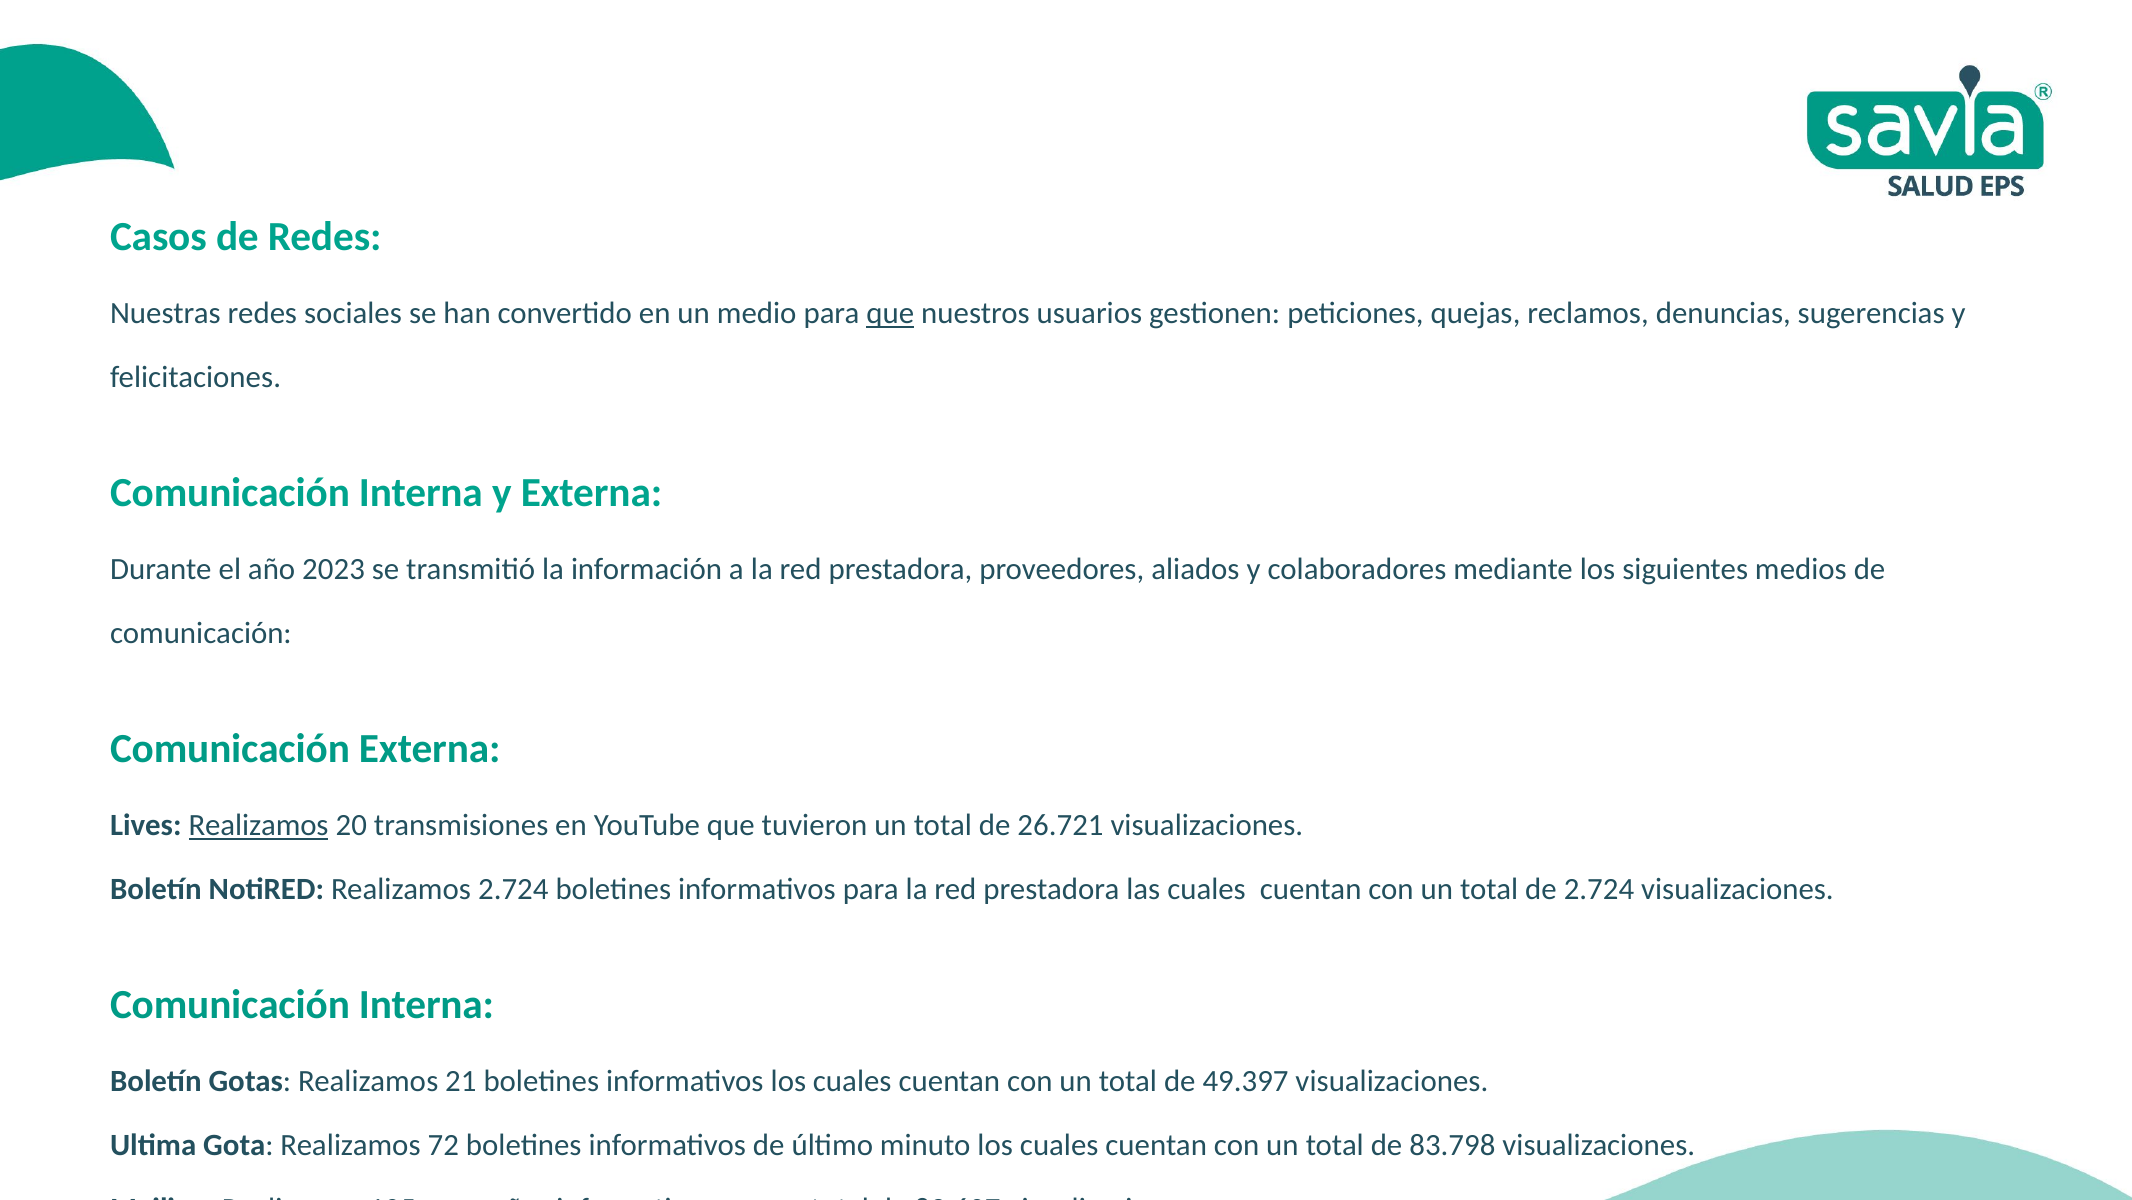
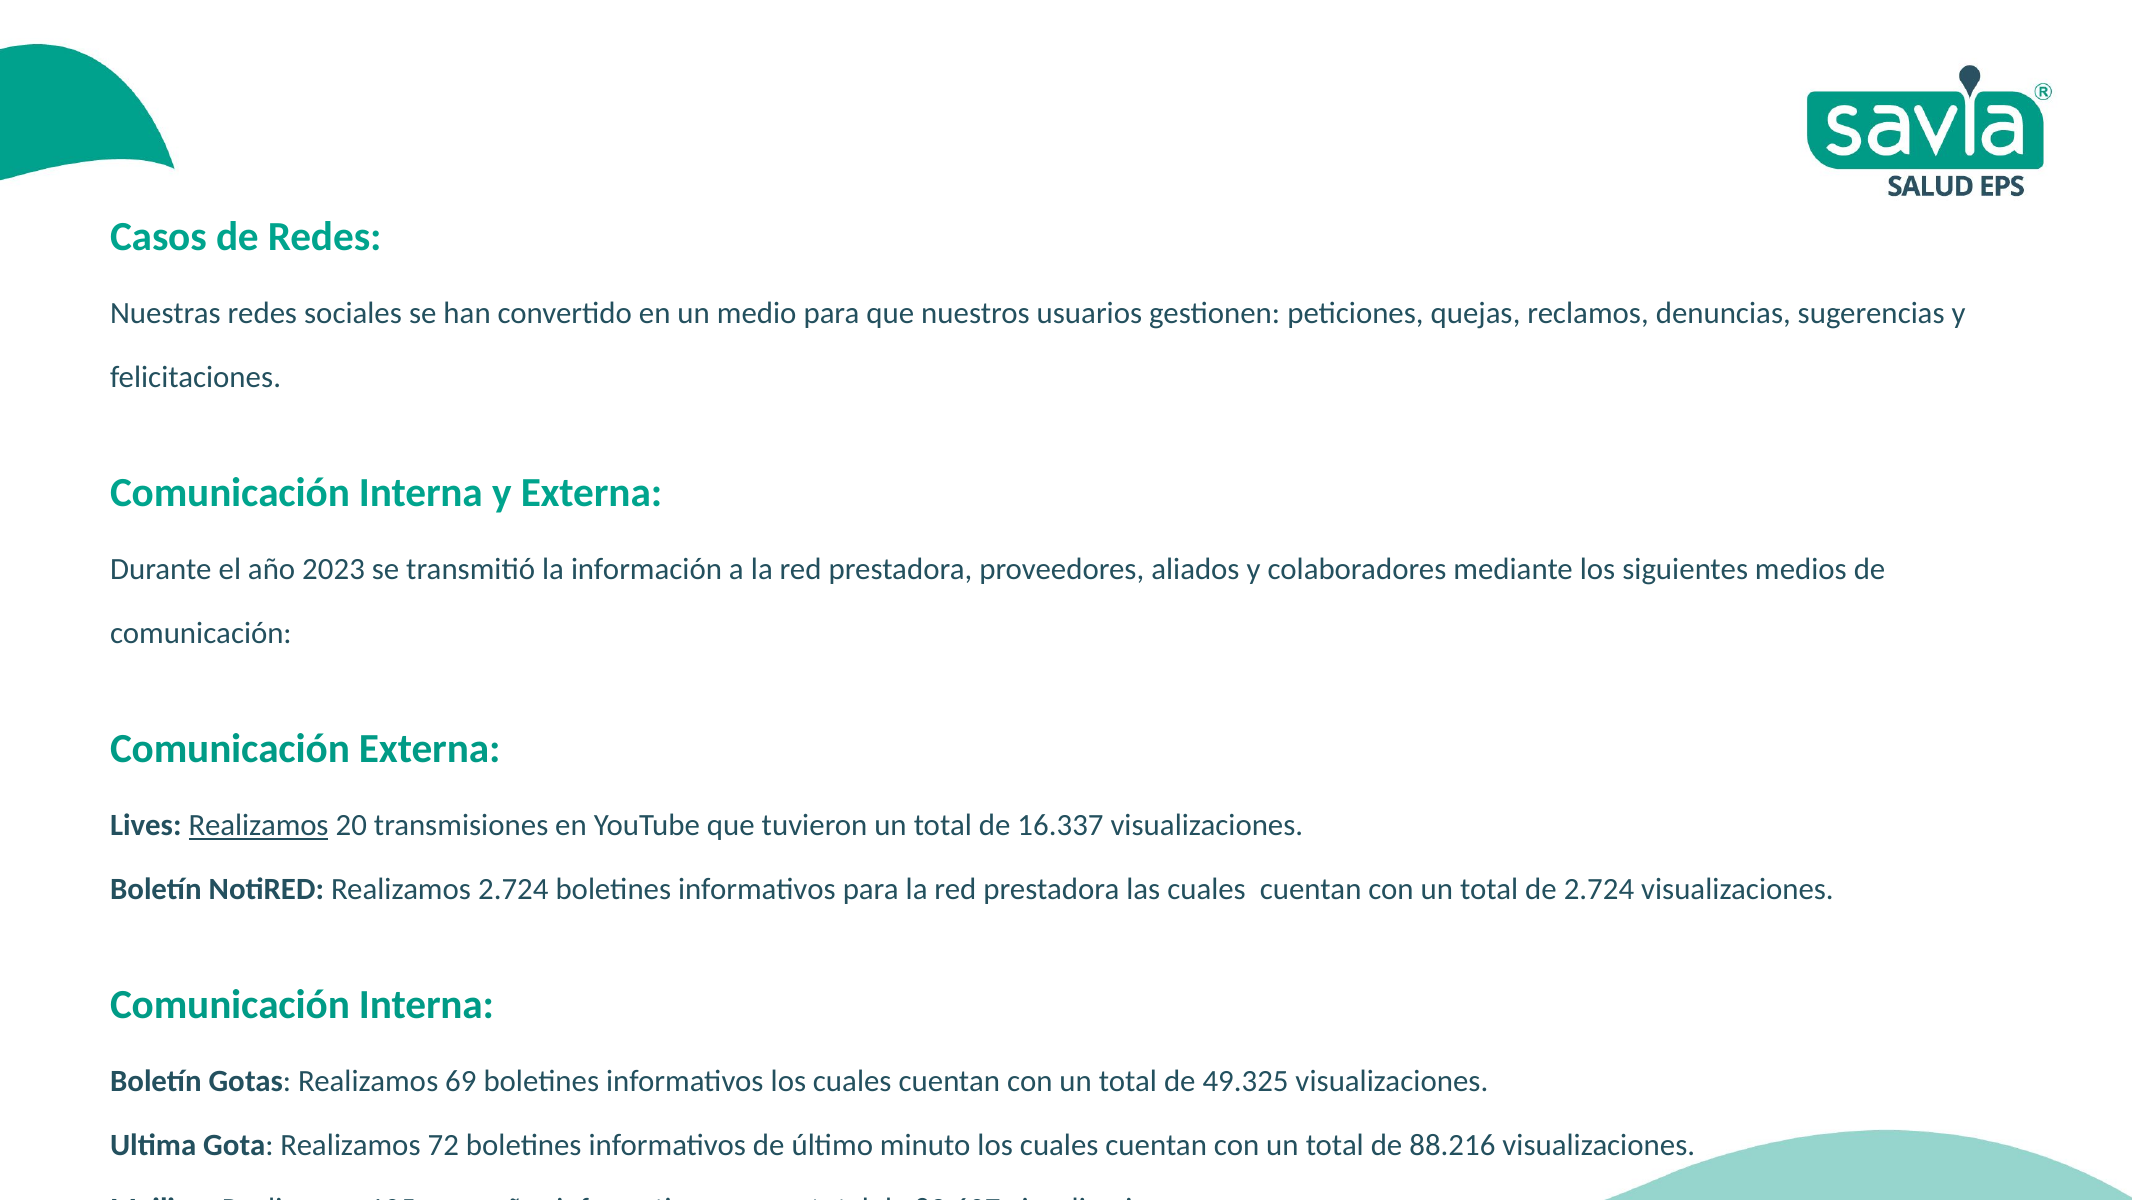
que at (890, 313) underline: present -> none
26.721: 26.721 -> 16.337
21: 21 -> 69
49.397: 49.397 -> 49.325
83.798: 83.798 -> 88.216
